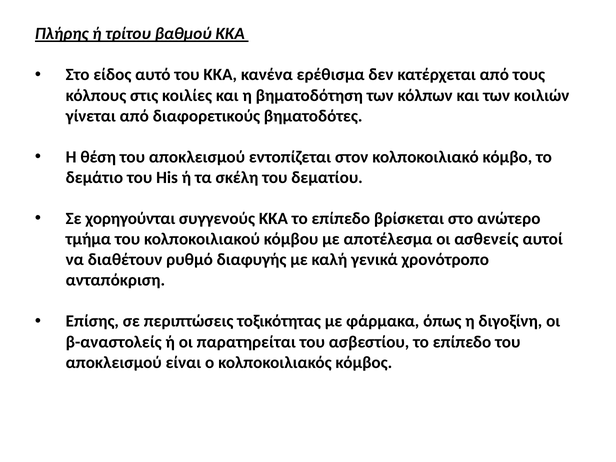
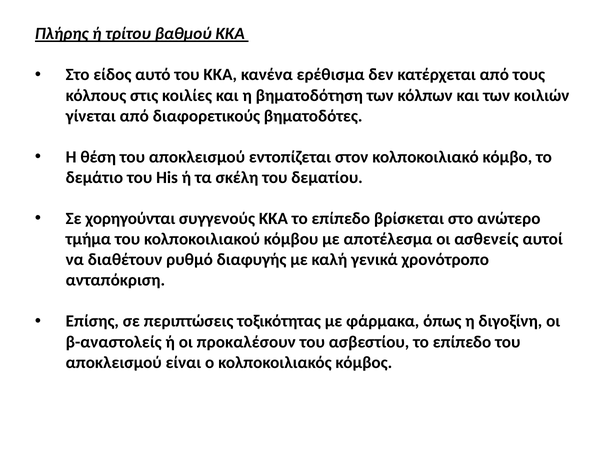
παρατηρείται: παρατηρείται -> προκαλέσουν
